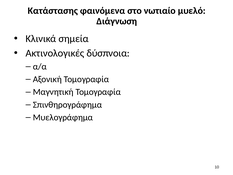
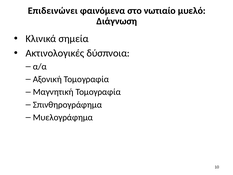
Κατάστασης: Κατάστασης -> Επιδεινώνει
